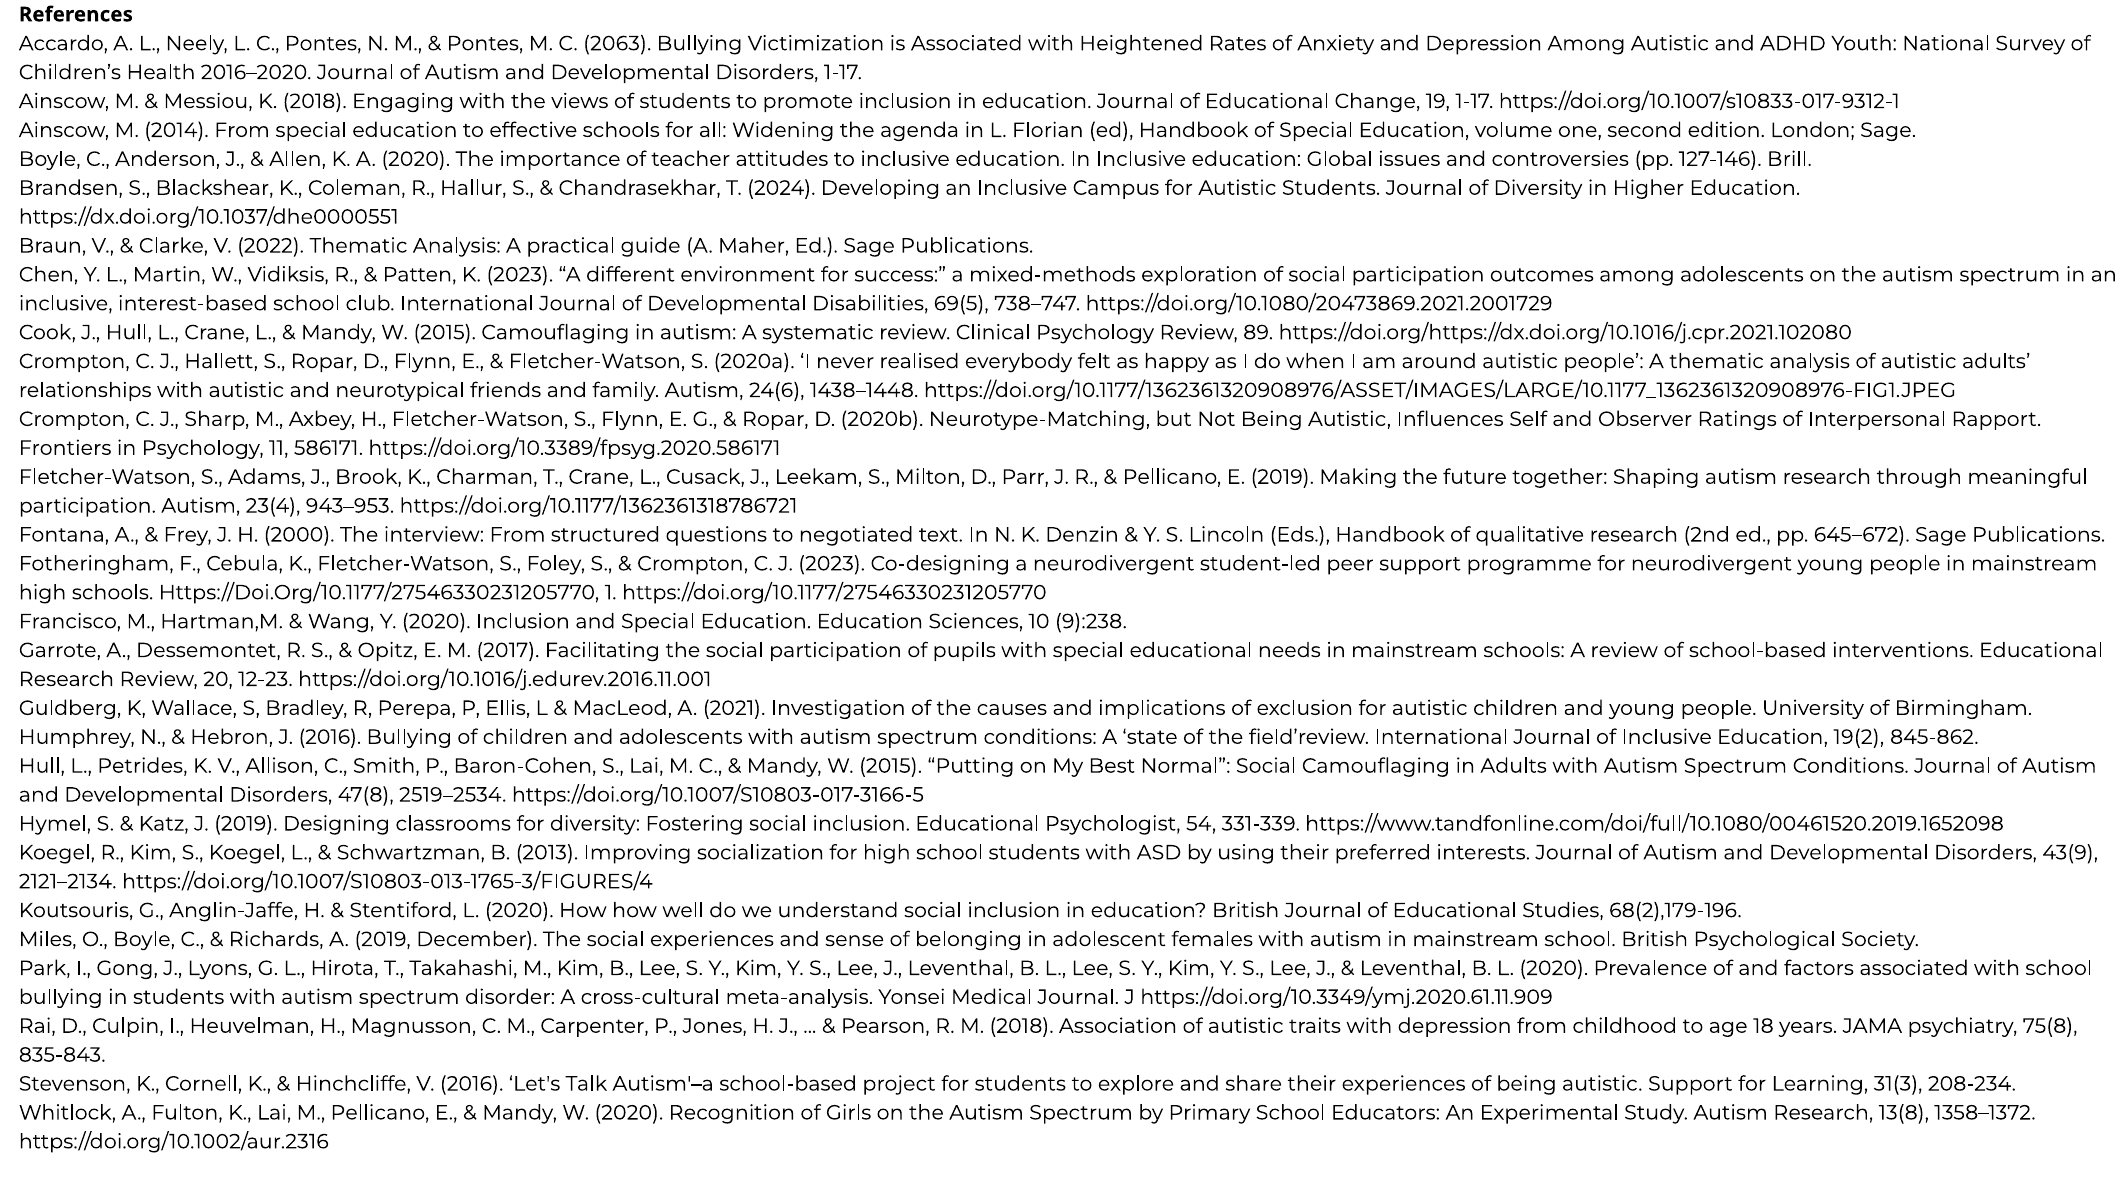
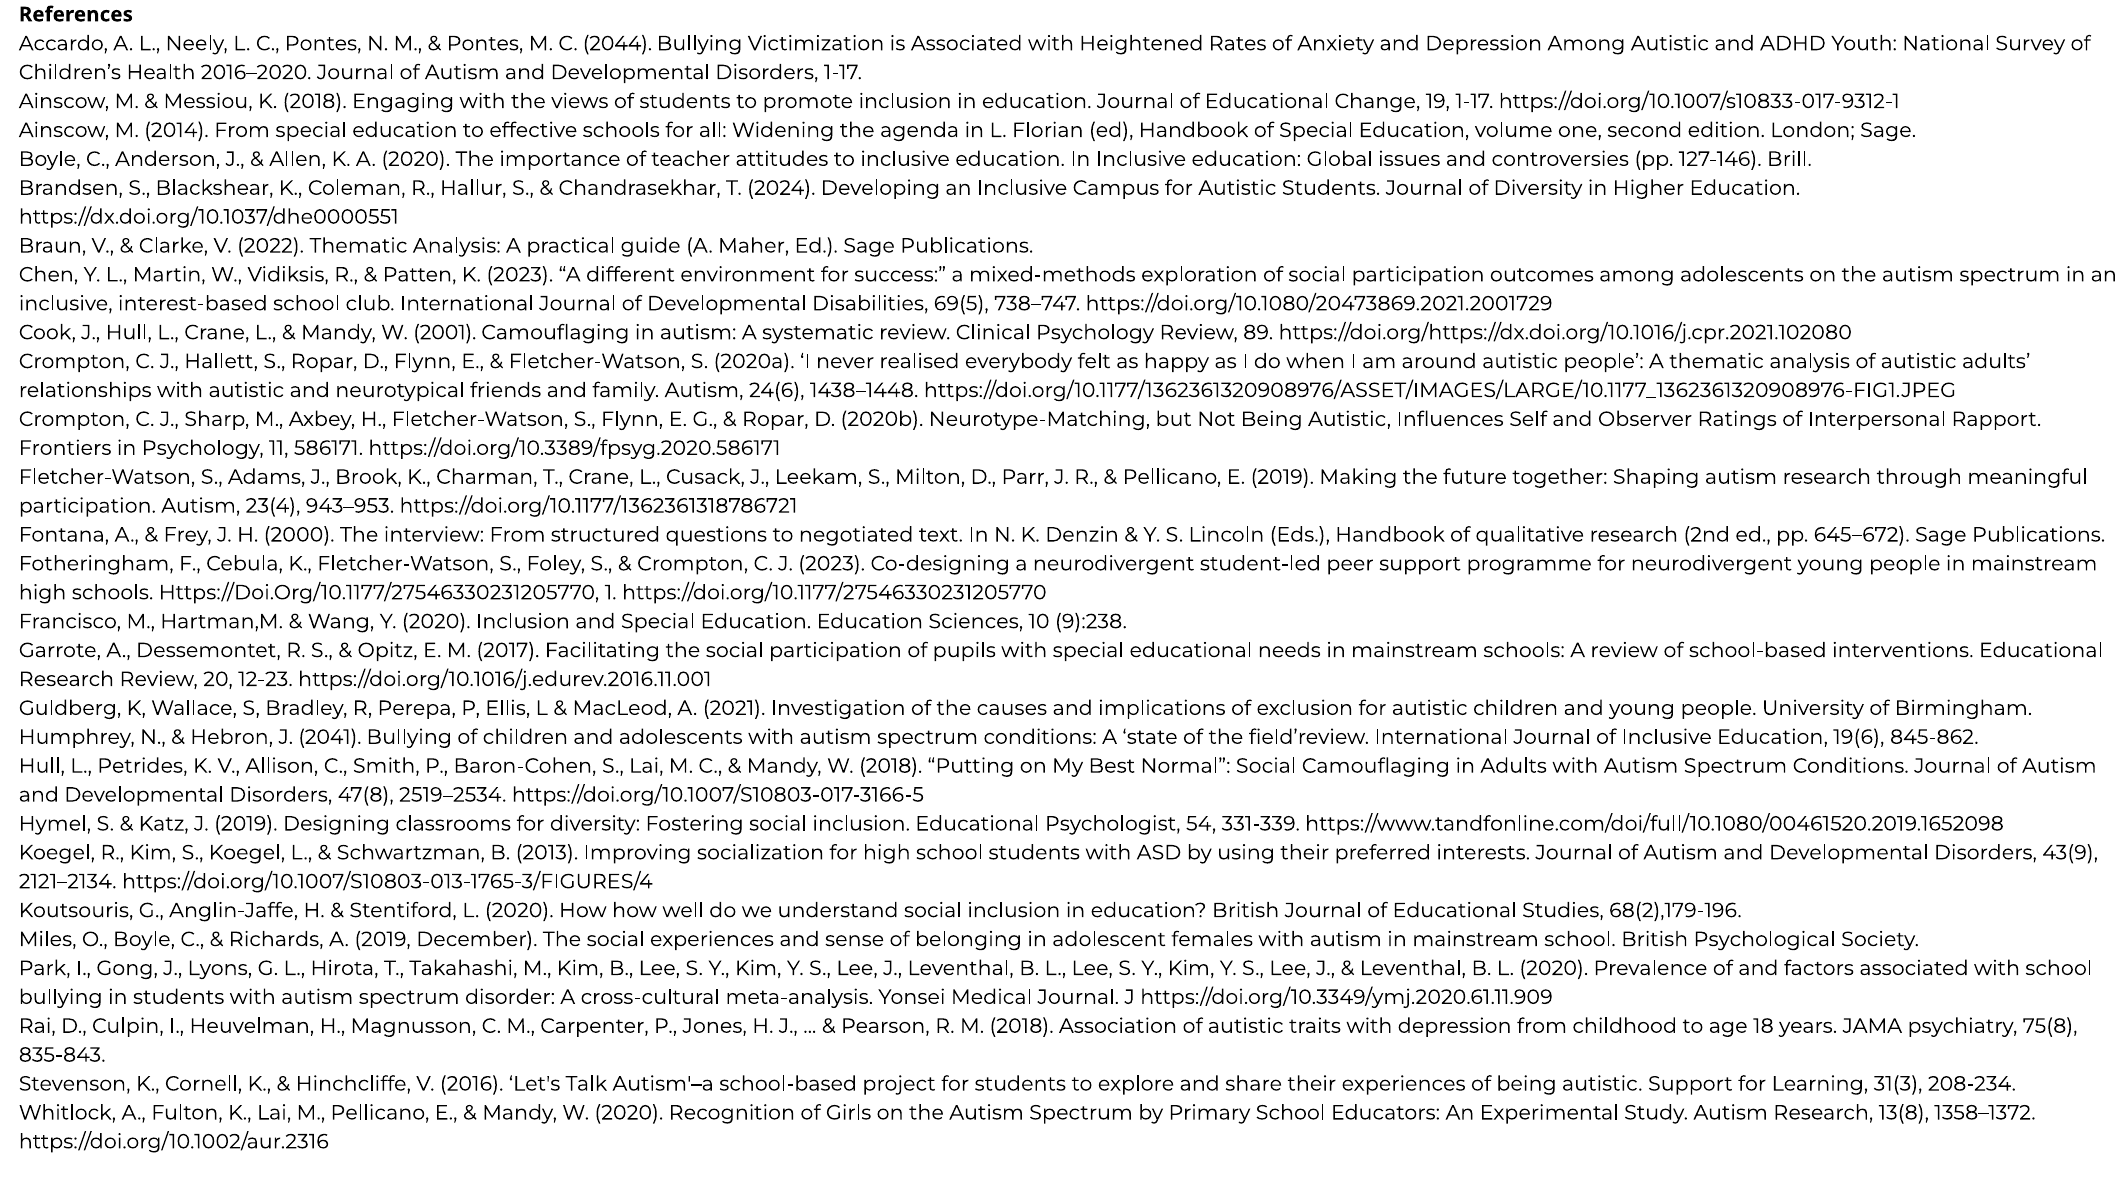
2063: 2063 -> 2044
2015 at (445, 332): 2015 -> 2001
J 2016: 2016 -> 2041
19(2: 19(2 -> 19(6
2015 at (891, 766): 2015 -> 2018
